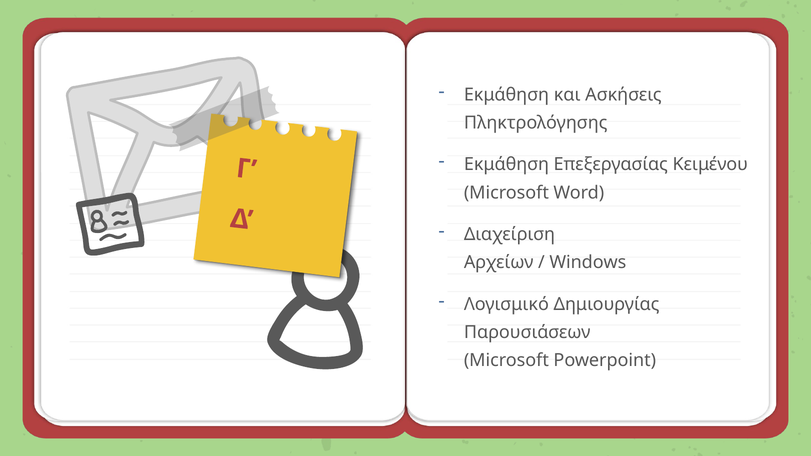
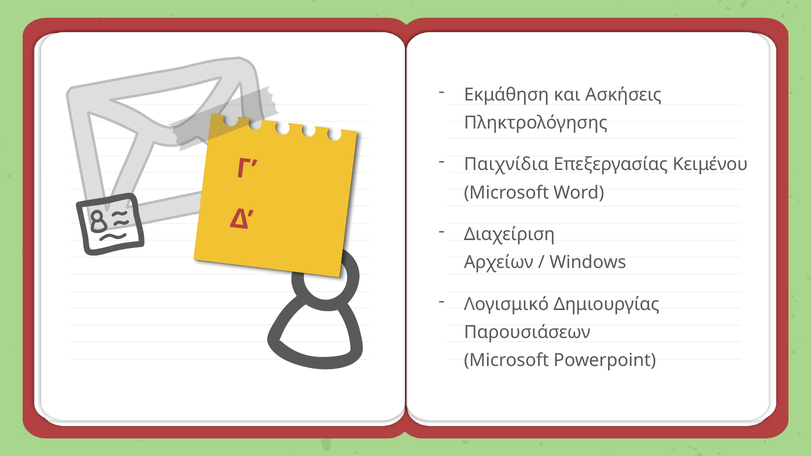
Εκμάθηση at (507, 165): Εκμάθηση -> Παιχνίδια
